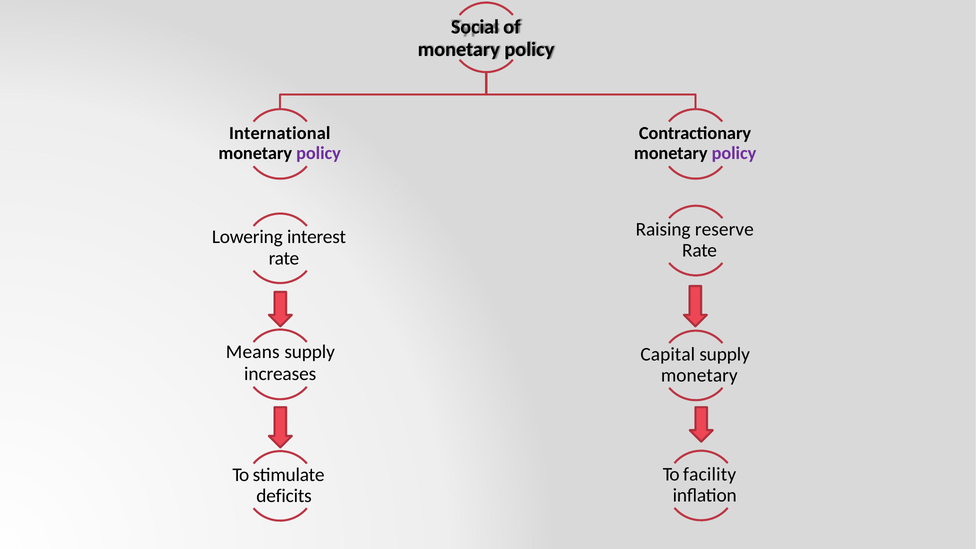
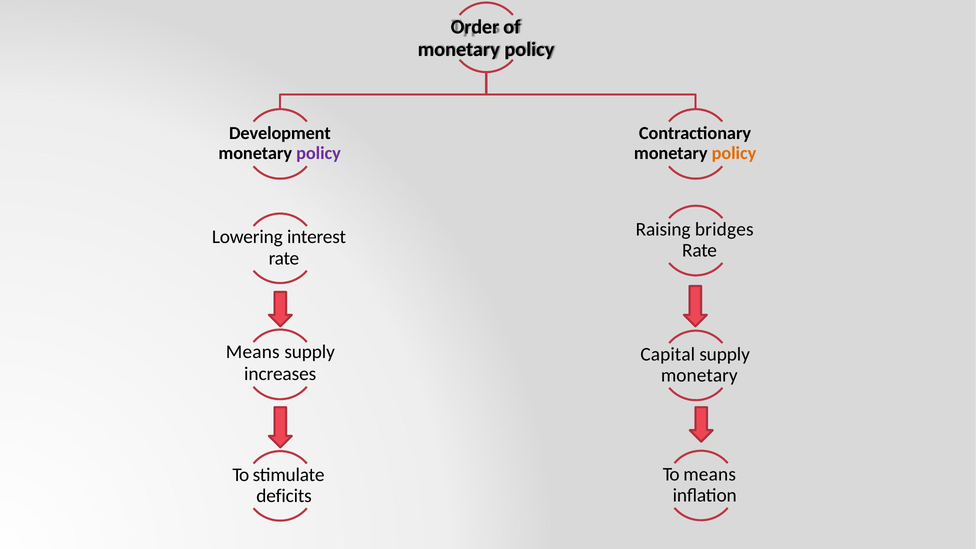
Social: Social -> Order
International: International -> Development
policy at (734, 153) colour: purple -> orange
reserve: reserve -> bridges
To facility: facility -> means
